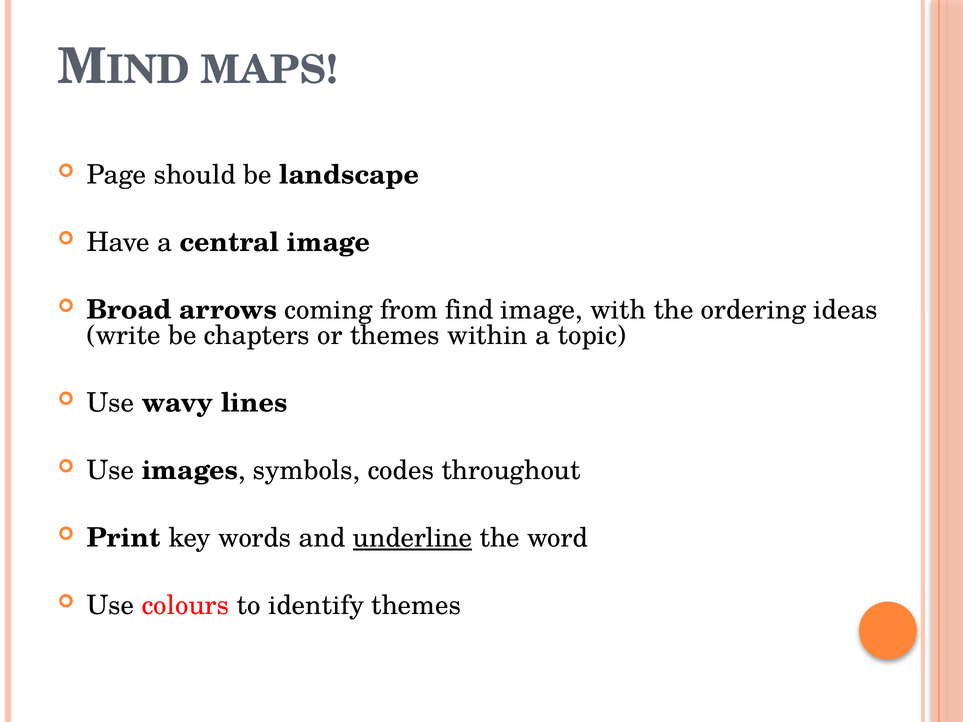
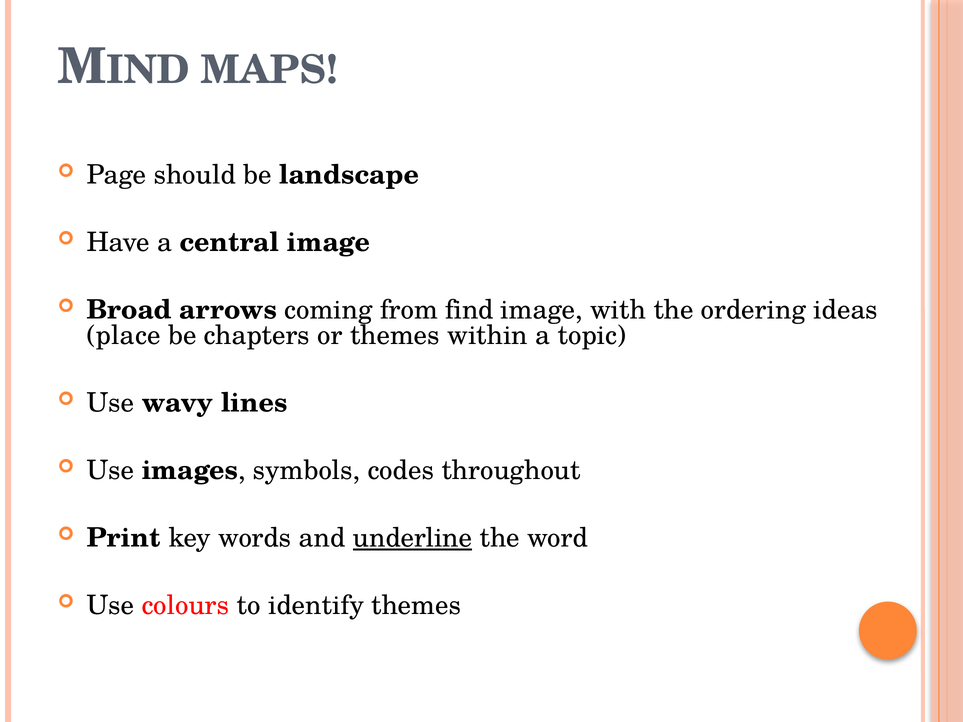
write: write -> place
